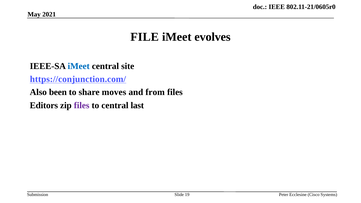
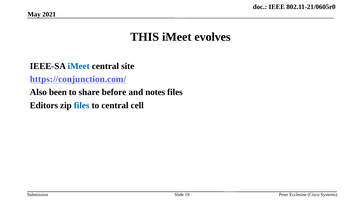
FILE: FILE -> THIS
moves: moves -> before
from: from -> notes
files at (82, 105) colour: purple -> blue
last: last -> cell
